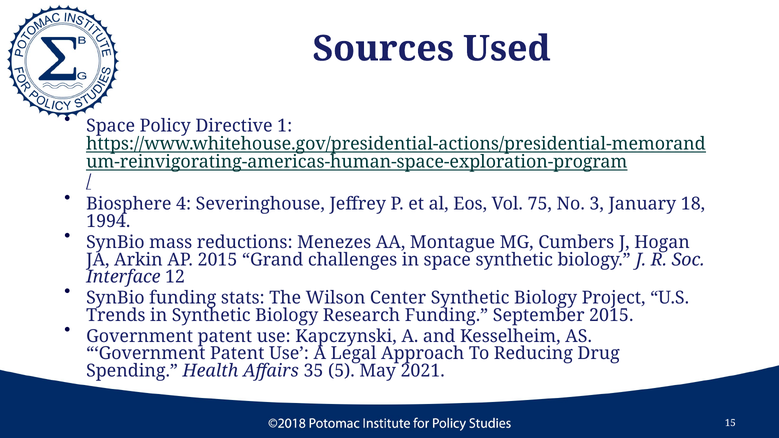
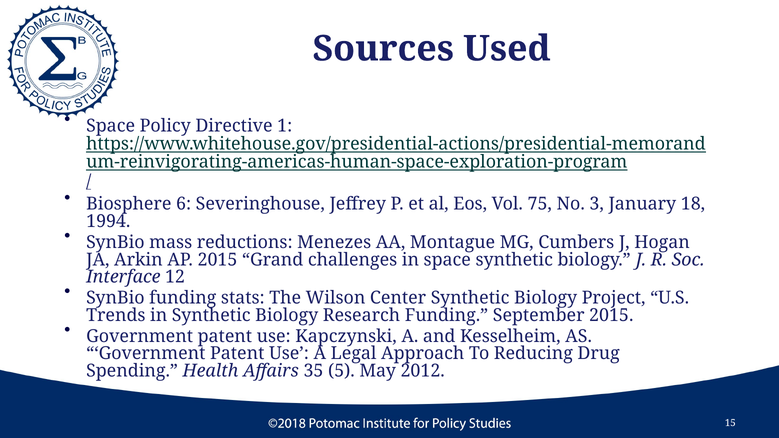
4: 4 -> 6
2021: 2021 -> 2012
